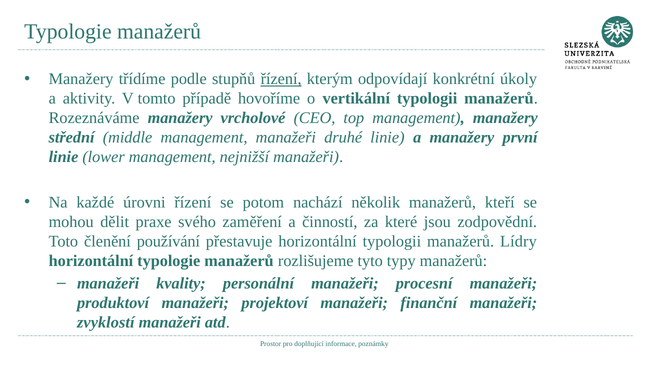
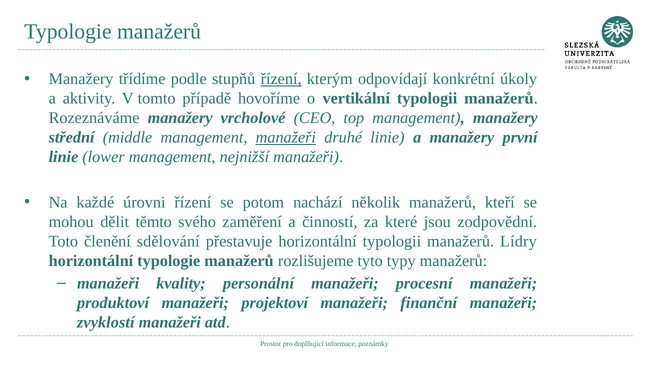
manažeři at (286, 138) underline: none -> present
praxe: praxe -> těmto
používání: používání -> sdělování
